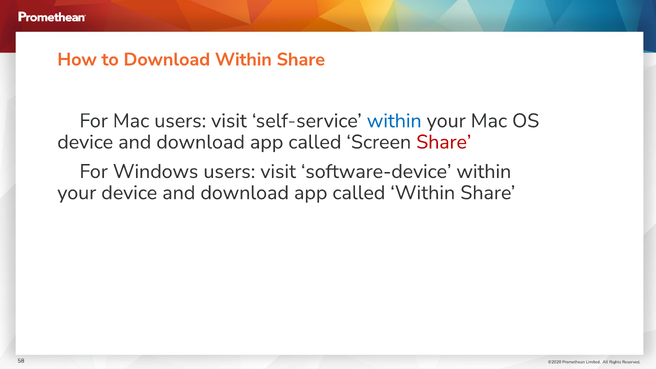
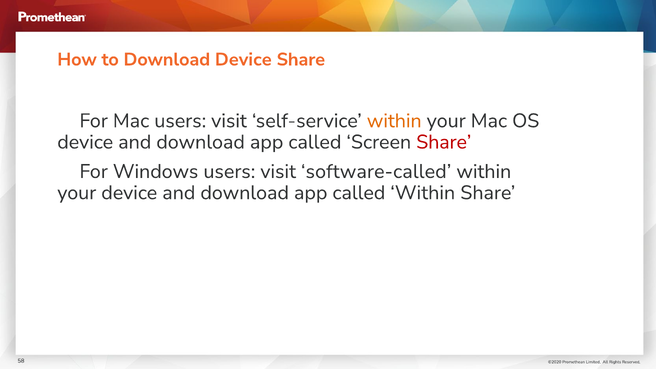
Download Within: Within -> Device
within at (394, 121) colour: blue -> orange
software-device: software-device -> software-called
